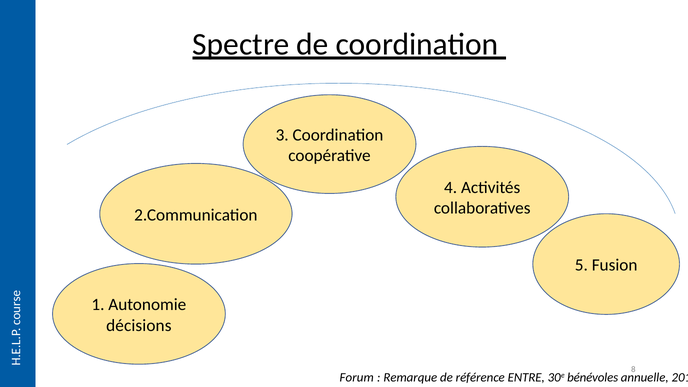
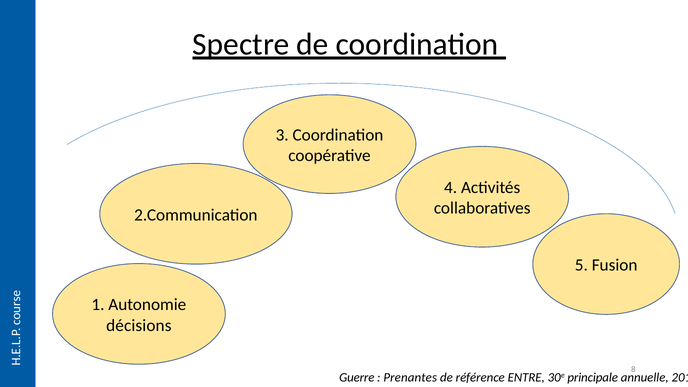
Forum: Forum -> Guerre
Remarque: Remarque -> Prenantes
bénévoles: bénévoles -> principale
